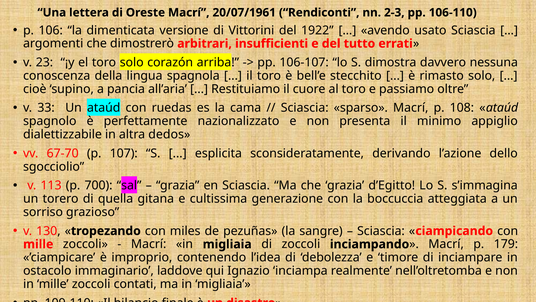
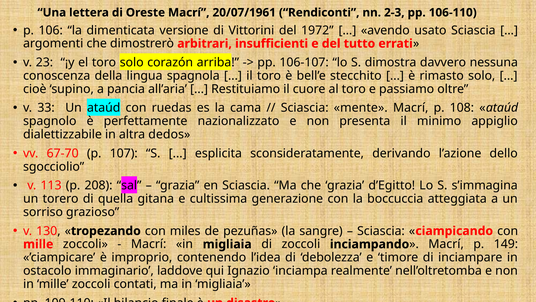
1922: 1922 -> 1972
sparso: sparso -> mente
700: 700 -> 208
179: 179 -> 149
